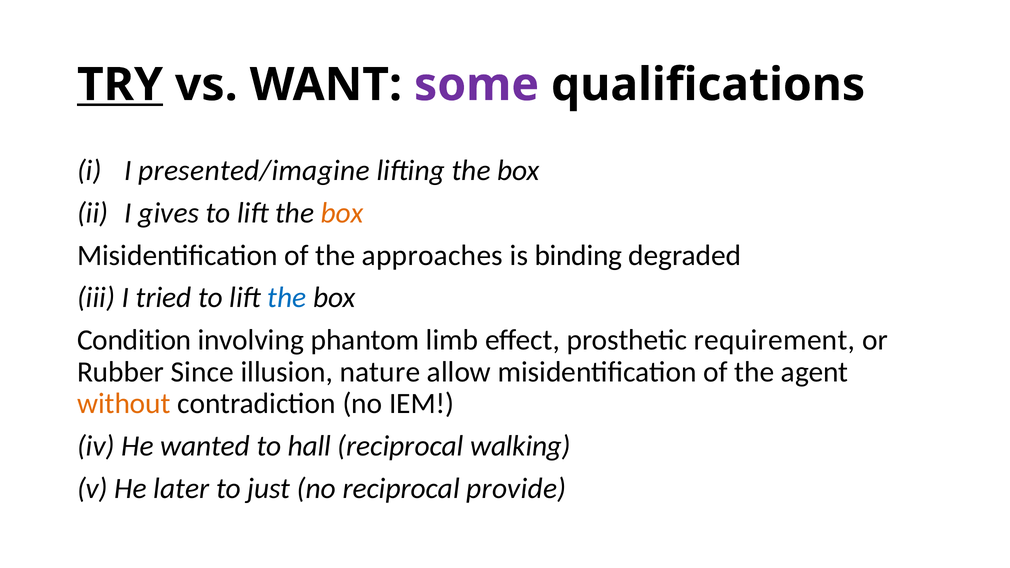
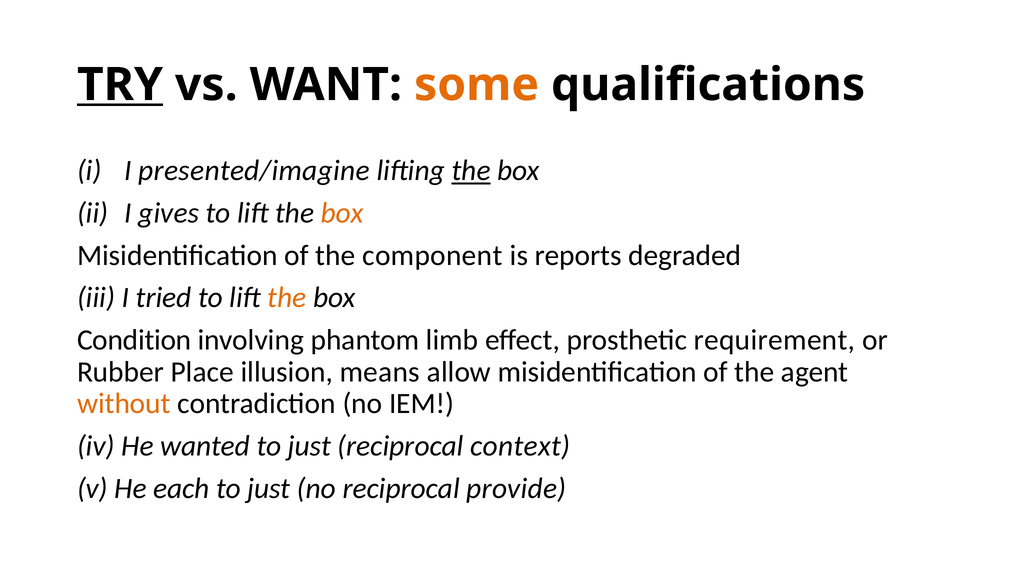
some colour: purple -> orange
the at (471, 171) underline: none -> present
approaches: approaches -> component
binding: binding -> reports
the at (287, 298) colour: blue -> orange
Since: Since -> Place
nature: nature -> means
wanted to hall: hall -> just
walking: walking -> context
later: later -> each
